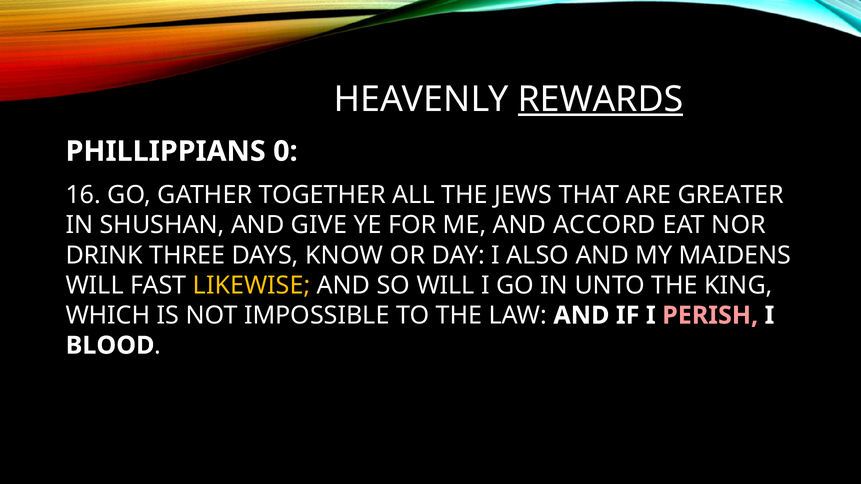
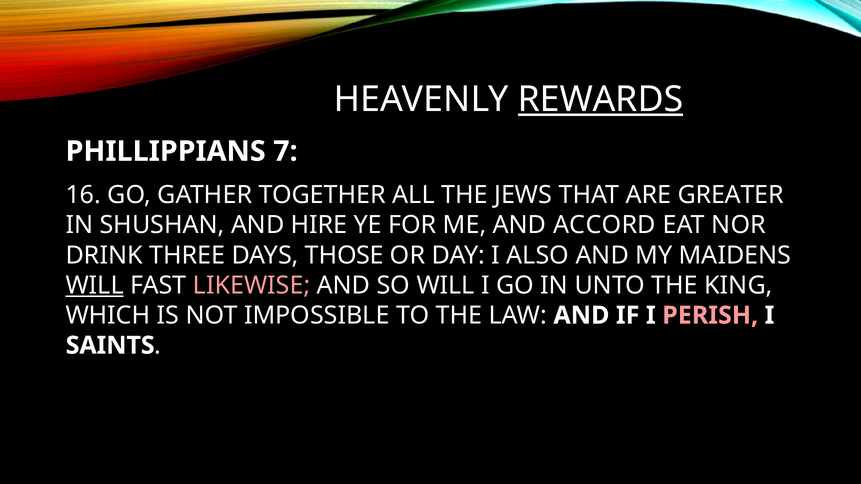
0: 0 -> 7
GIVE: GIVE -> HIRE
KNOW: KNOW -> THOSE
WILL at (95, 285) underline: none -> present
LIKEWISE colour: yellow -> pink
BLOOD: BLOOD -> SAINTS
